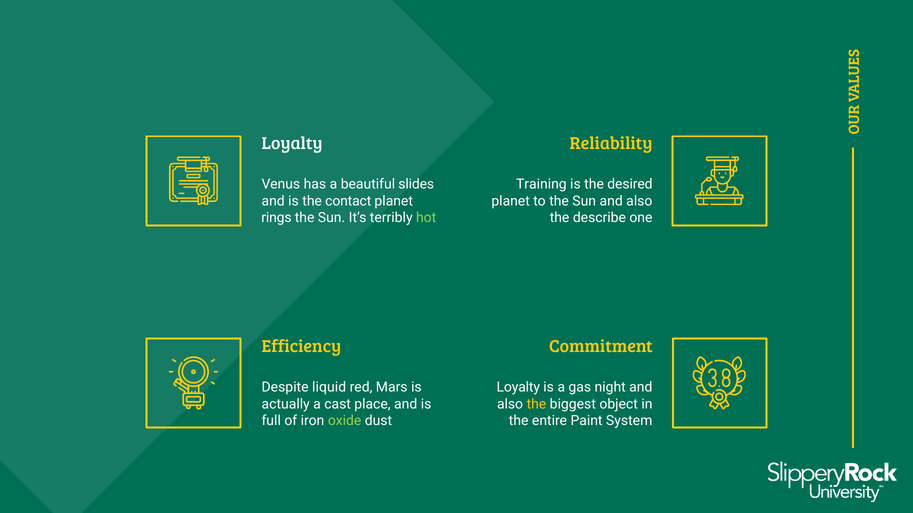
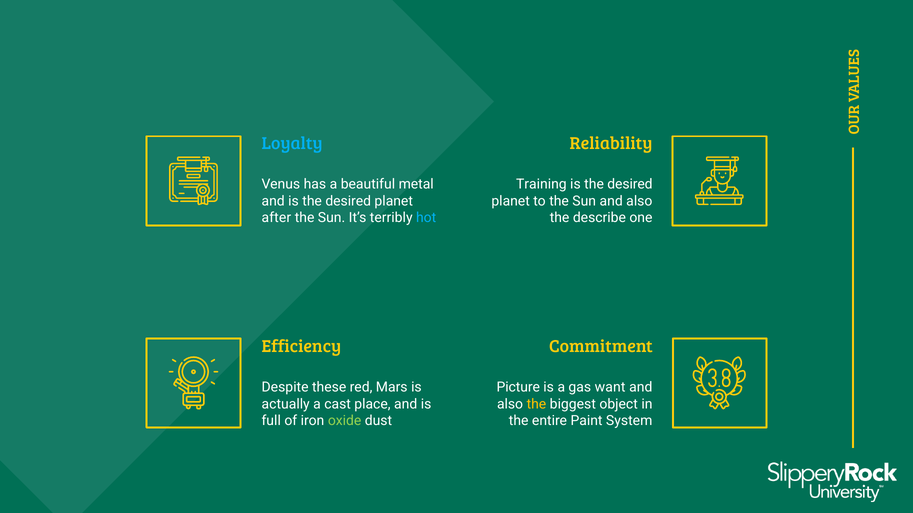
Loyalty at (292, 144) colour: white -> light blue
slides: slides -> metal
and is the contact: contact -> desired
rings: rings -> after
hot colour: light green -> light blue
liquid: liquid -> these
Loyalty at (518, 388): Loyalty -> Picture
night: night -> want
